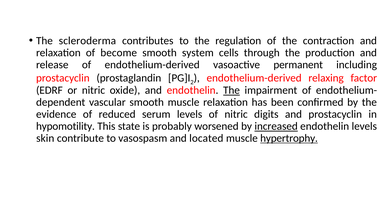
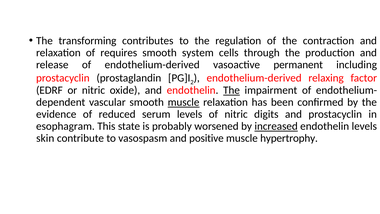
scleroderma: scleroderma -> transforming
become: become -> requires
muscle at (184, 102) underline: none -> present
hypomotility: hypomotility -> esophagram
located: located -> positive
hypertrophy underline: present -> none
